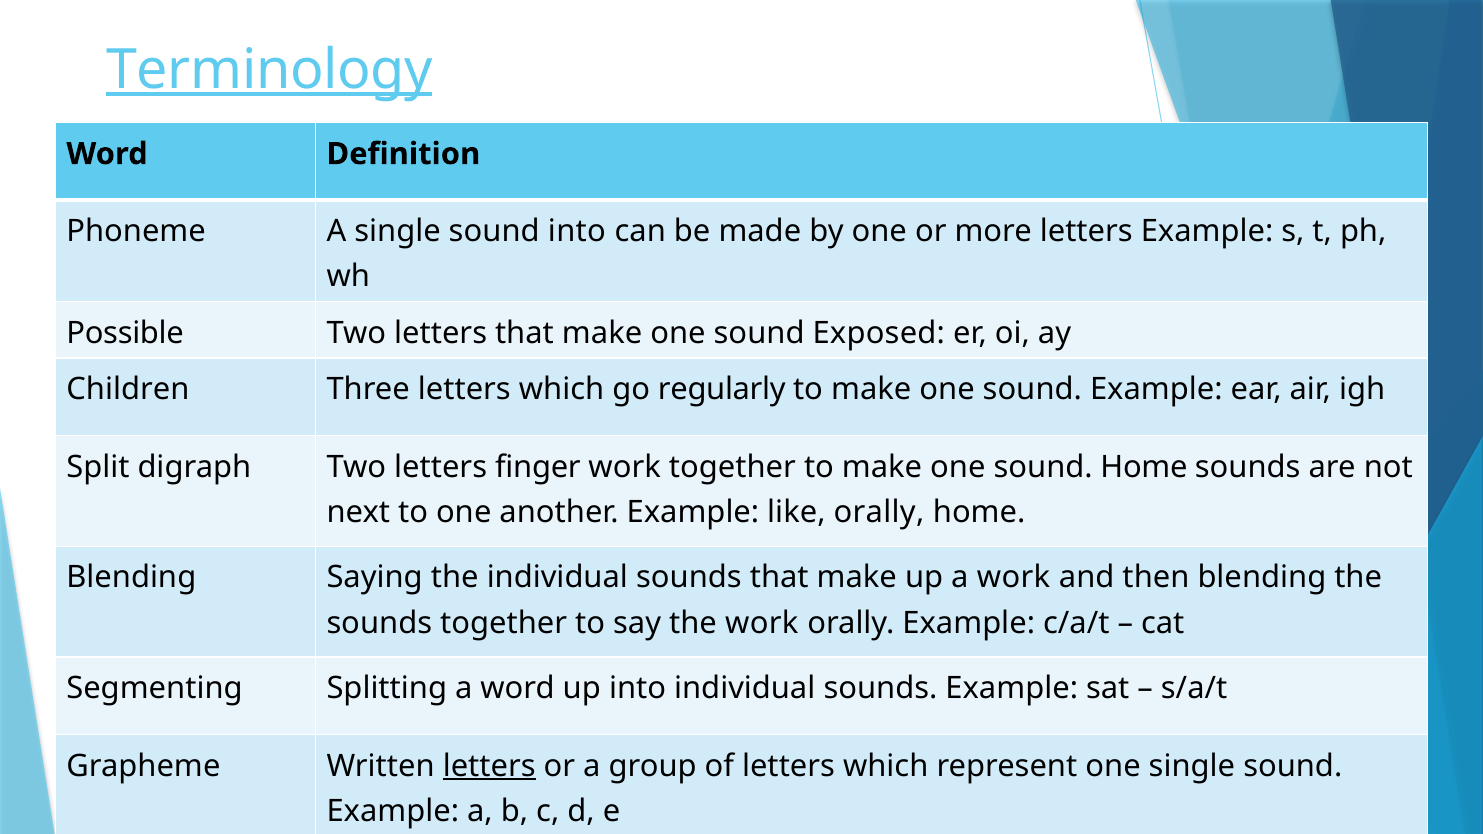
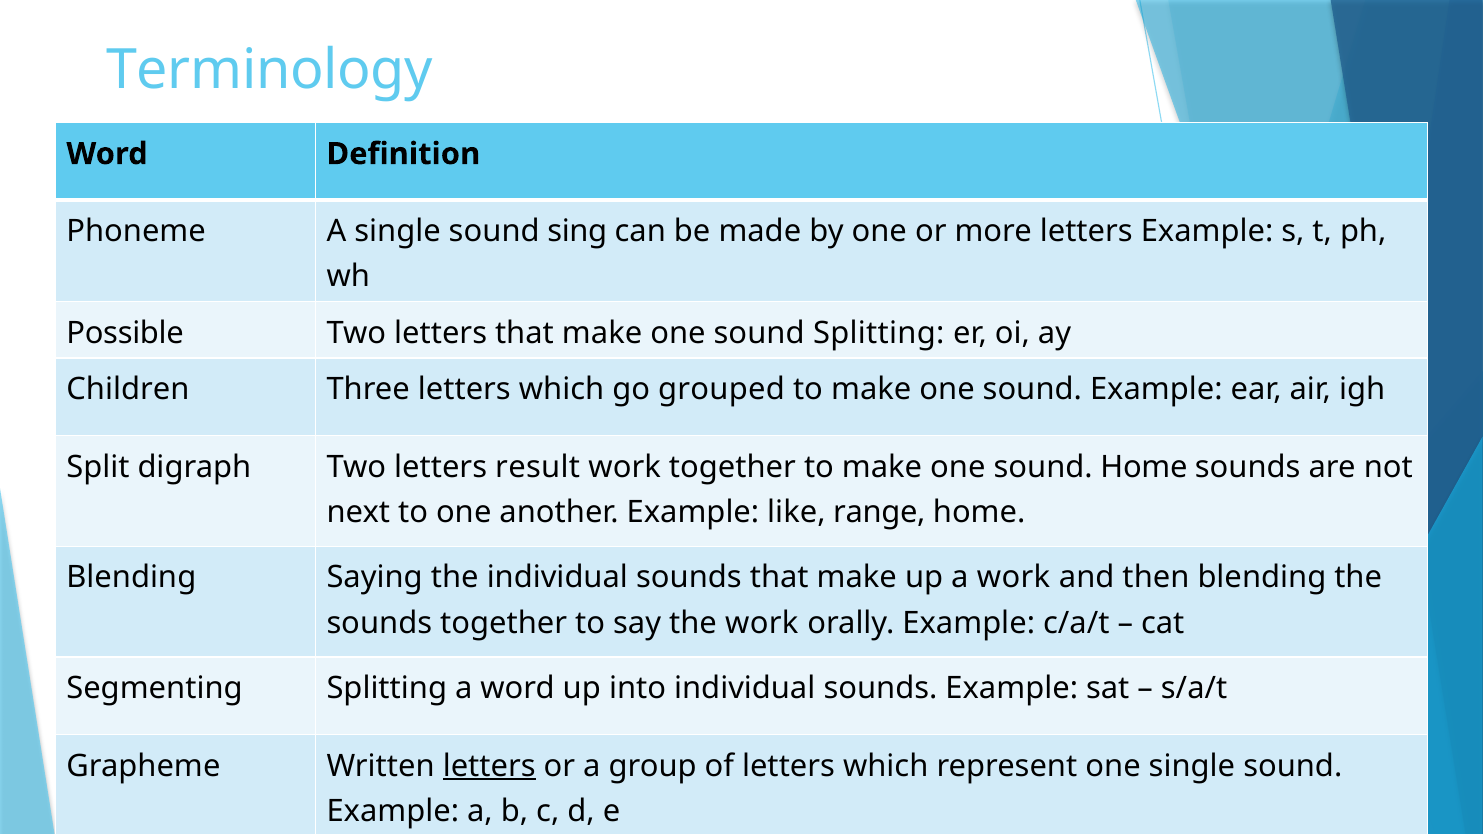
Terminology underline: present -> none
sound into: into -> sing
sound Exposed: Exposed -> Splitting
regularly: regularly -> grouped
finger: finger -> result
like orally: orally -> range
